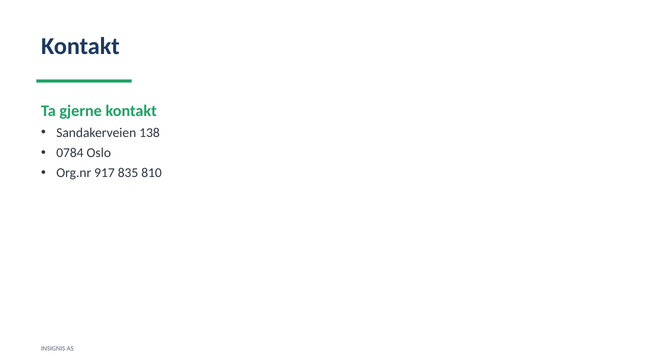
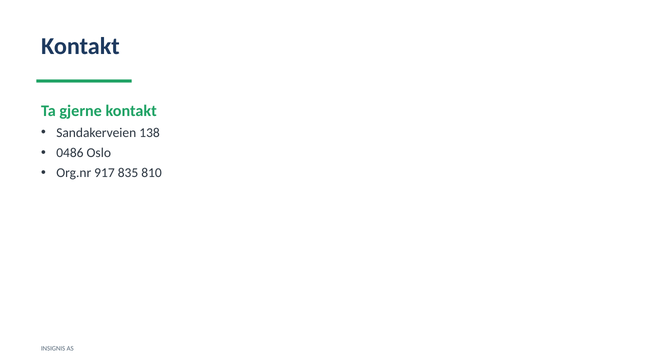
0784: 0784 -> 0486
